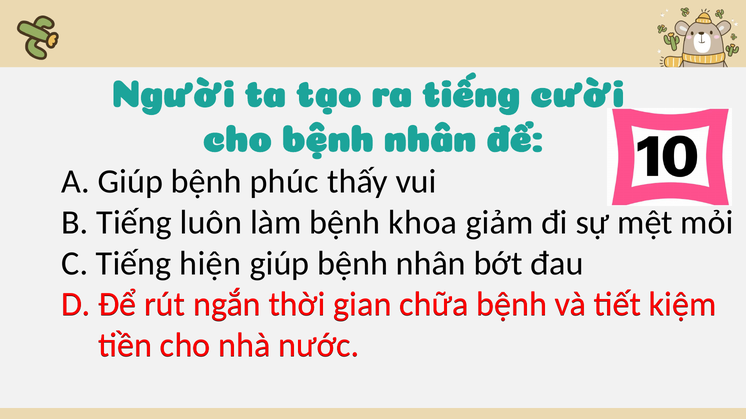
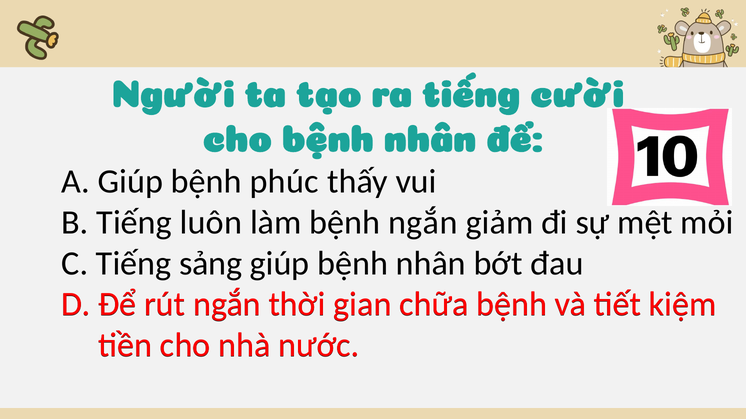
bệnh khoa: khoa -> ngắn
hiện: hiện -> sảng
